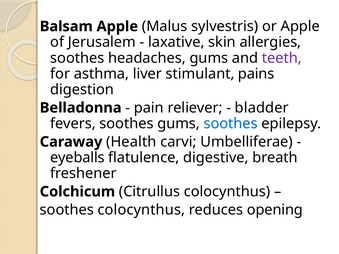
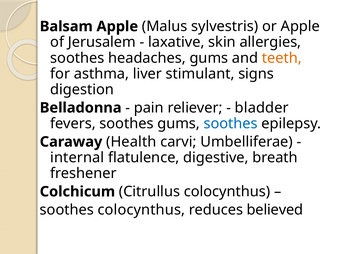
teeth colour: purple -> orange
pains: pains -> signs
eyeballs: eyeballs -> internal
opening: opening -> believed
